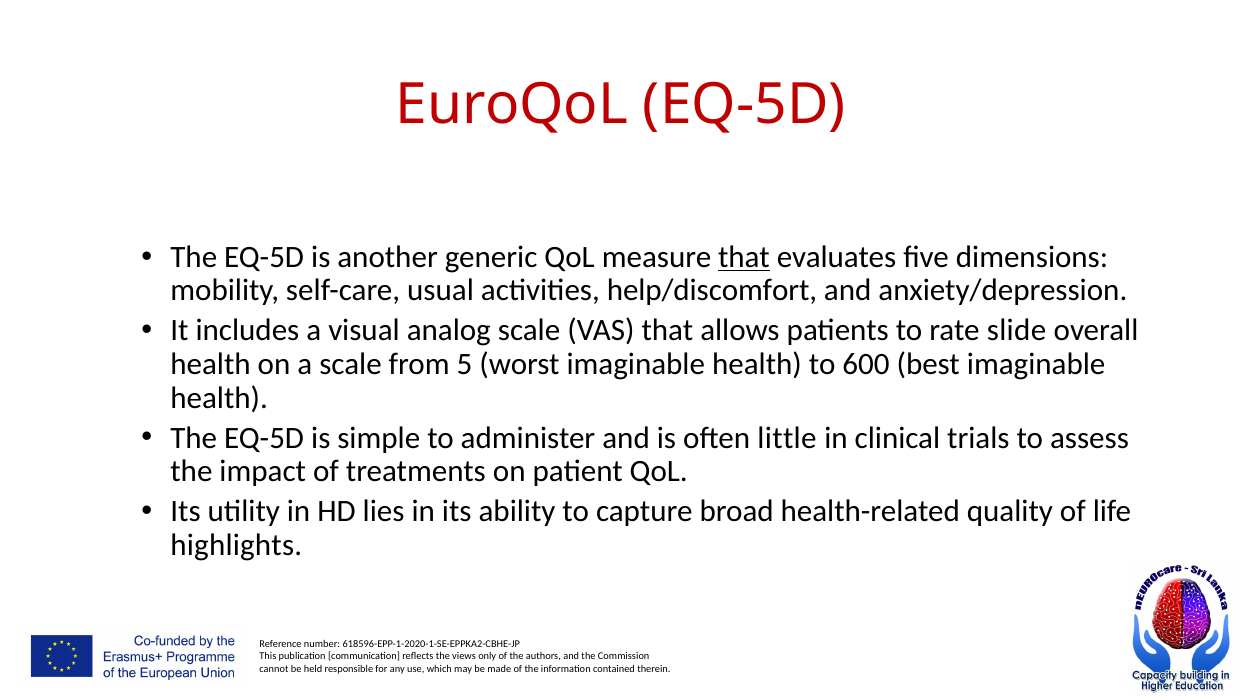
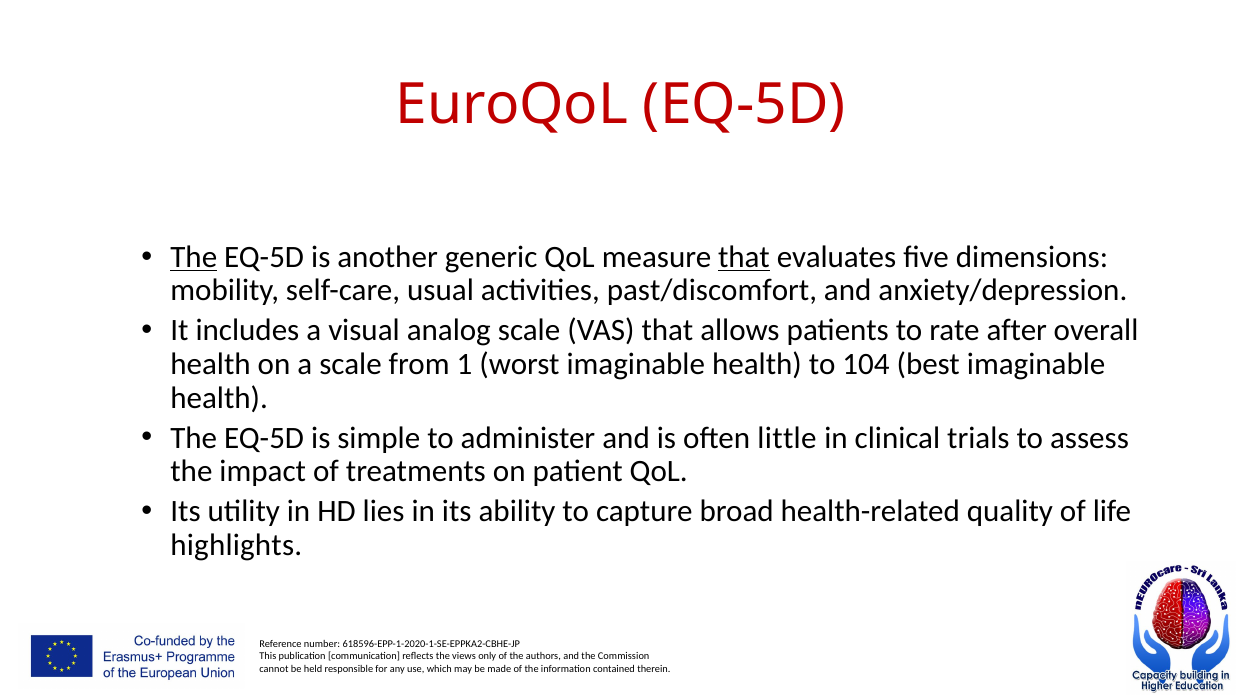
The at (194, 257) underline: none -> present
help/discomfort: help/discomfort -> past/discomfort
slide: slide -> after
5: 5 -> 1
600: 600 -> 104
